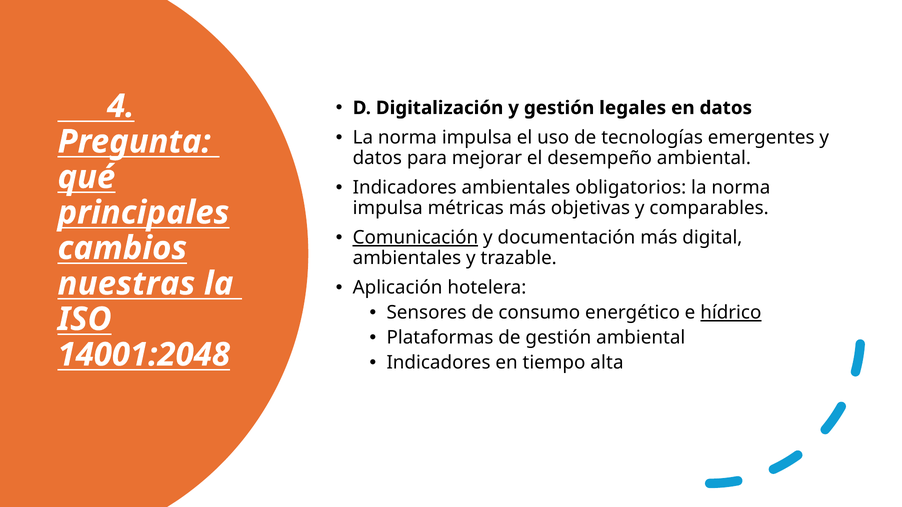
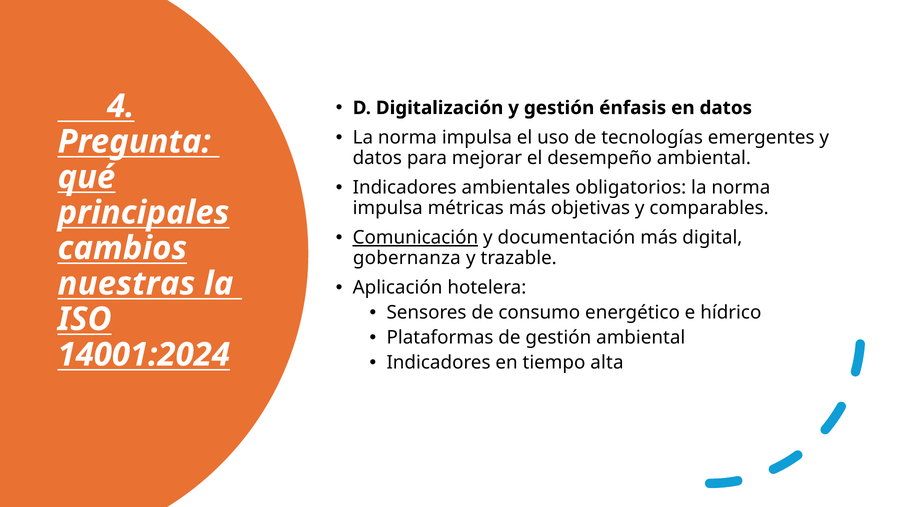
legales: legales -> énfasis
ambientales at (407, 258): ambientales -> gobernanza
hídrico underline: present -> none
14001:2048: 14001:2048 -> 14001:2024
